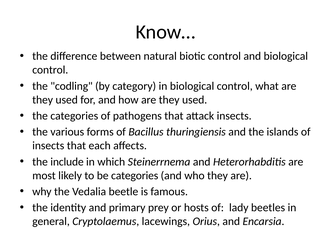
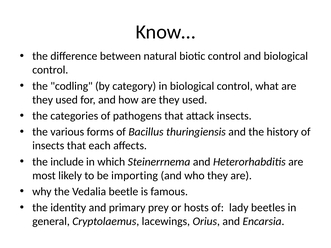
islands: islands -> history
be categories: categories -> importing
